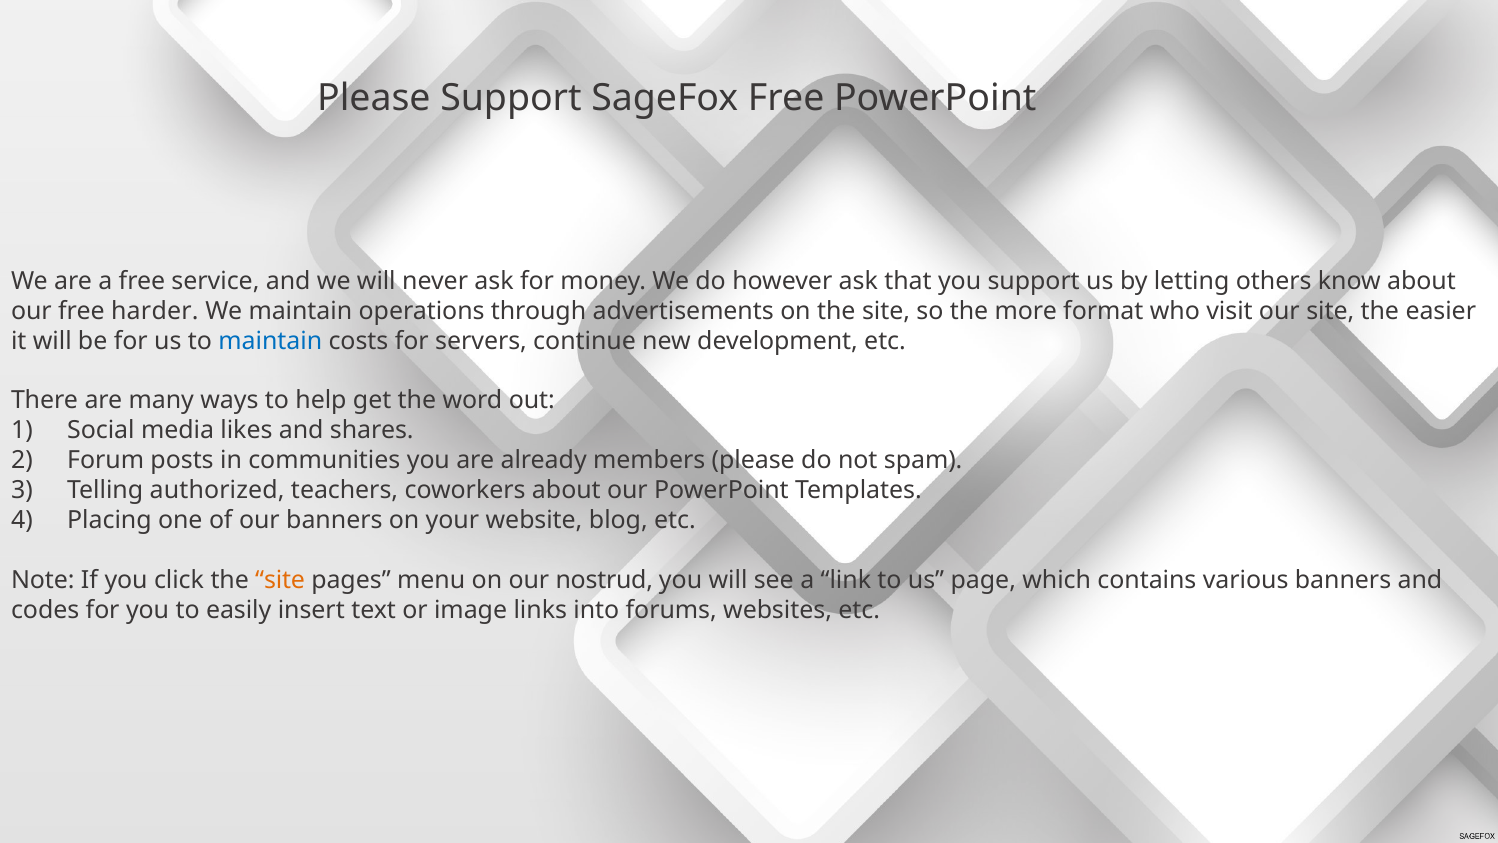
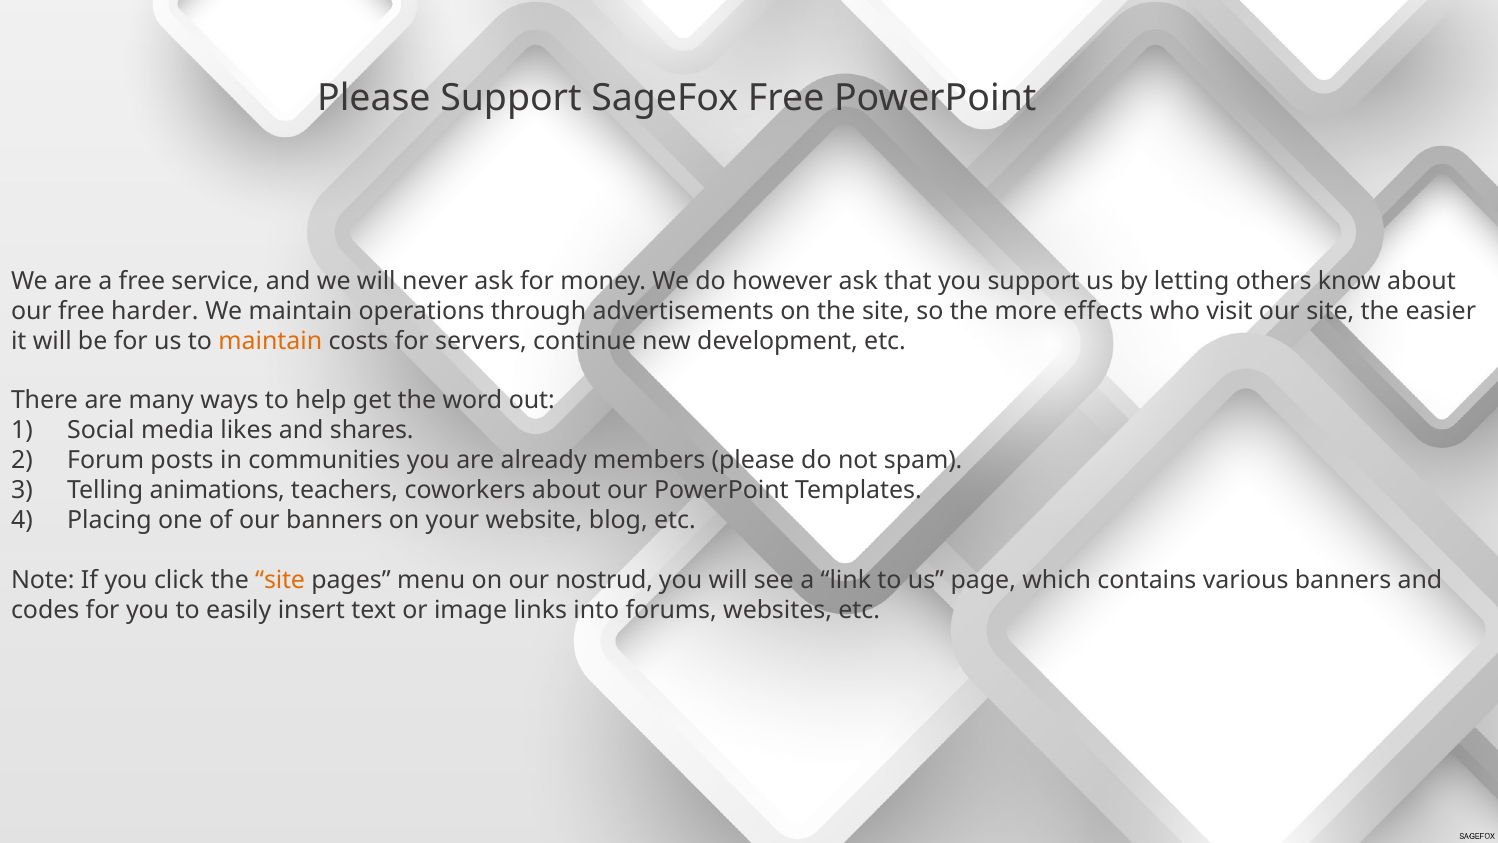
format: format -> effects
maintain at (270, 341) colour: blue -> orange
authorized: authorized -> animations
